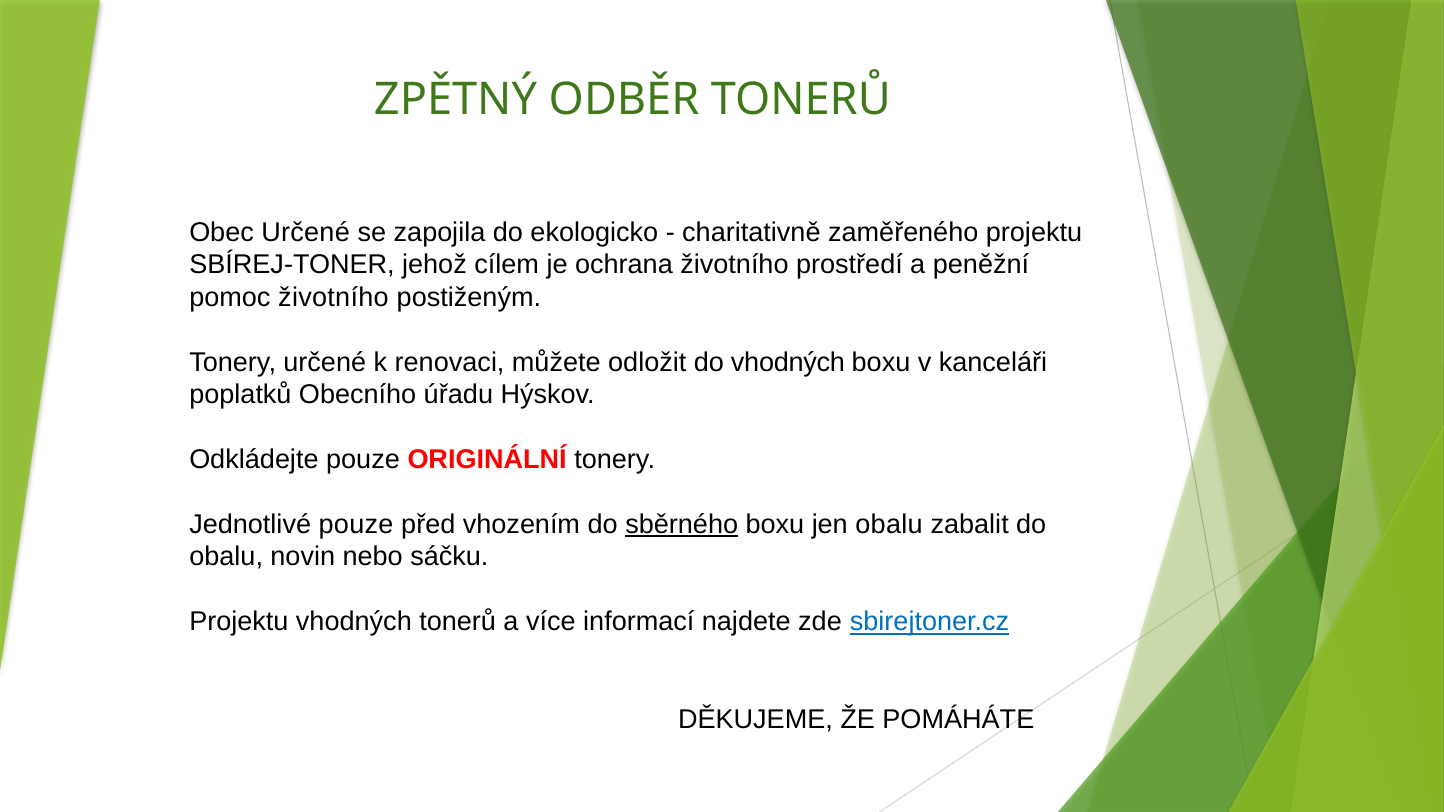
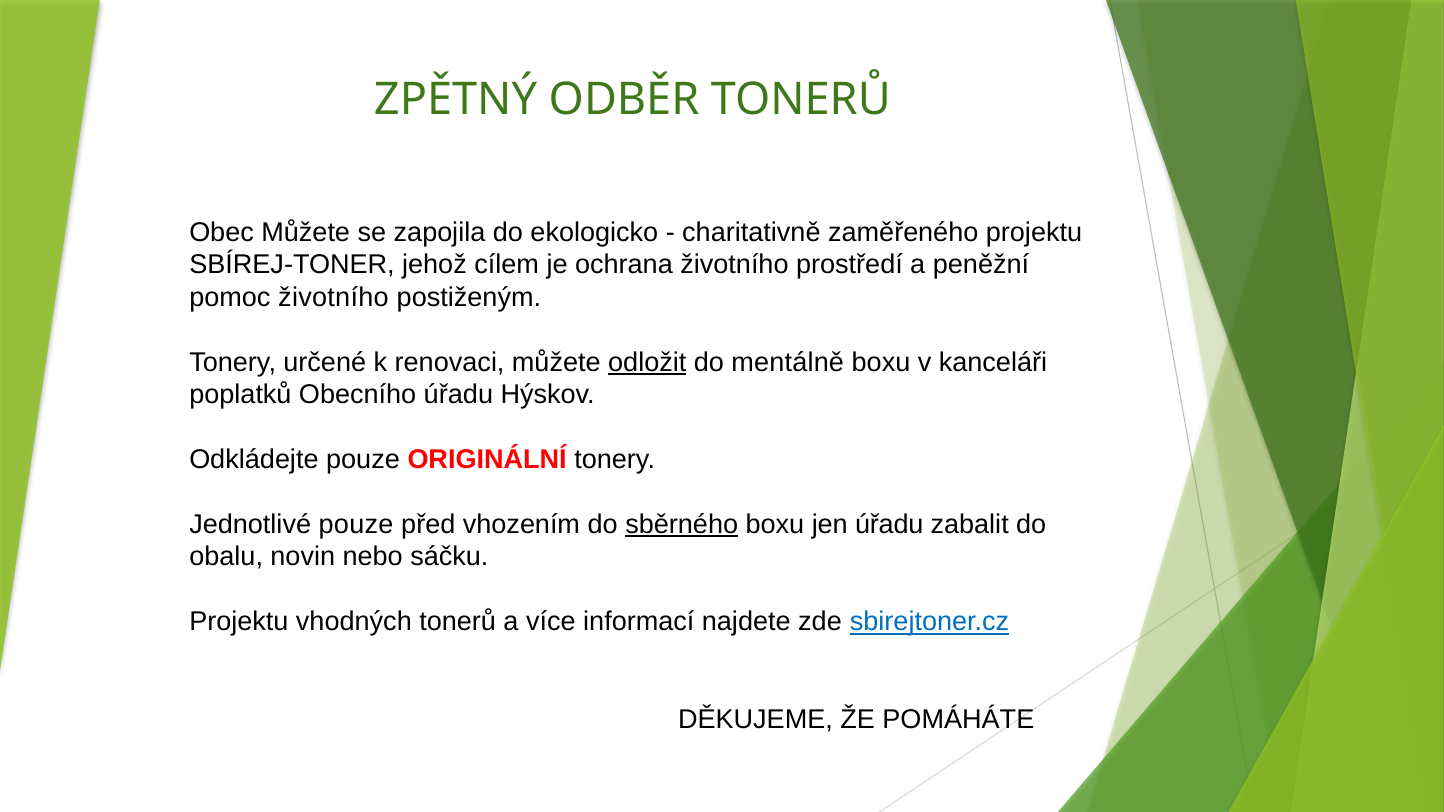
Obec Určené: Určené -> Můžete
odložit underline: none -> present
do vhodných: vhodných -> mentálně
jen obalu: obalu -> úřadu
